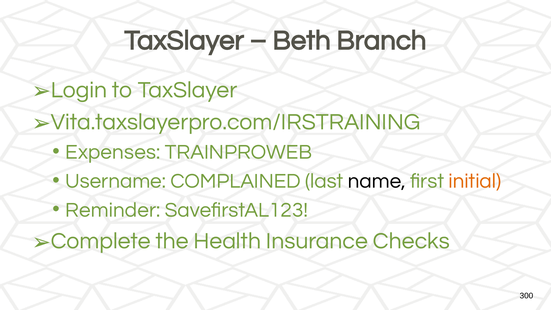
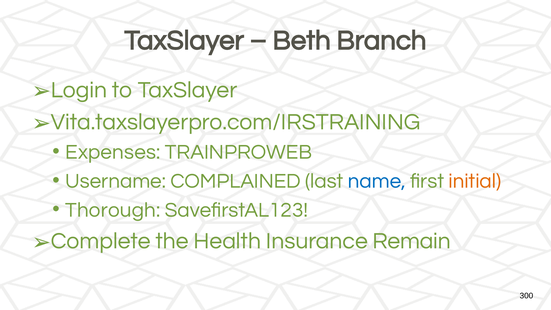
name colour: black -> blue
Reminder: Reminder -> Thorough
Checks: Checks -> Remain
